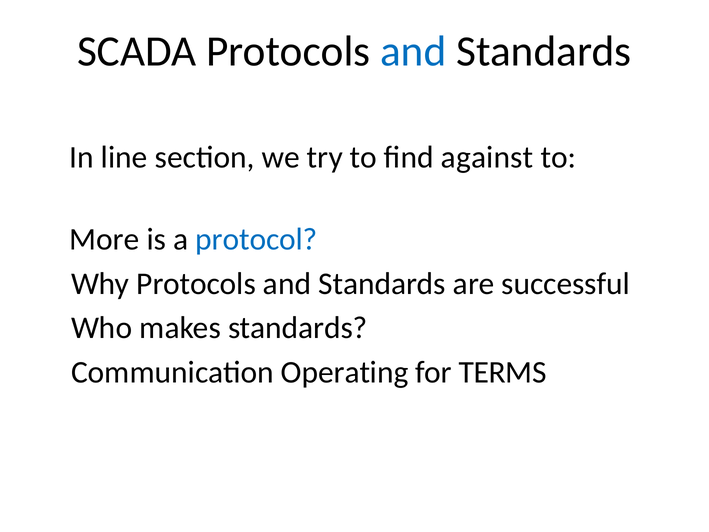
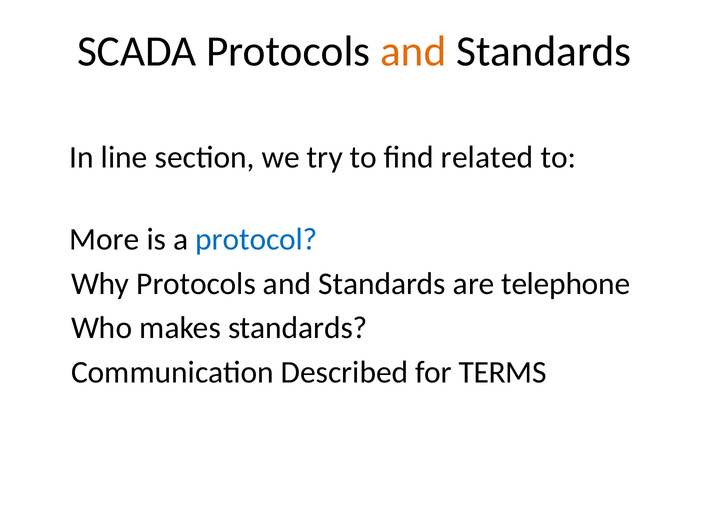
and at (413, 51) colour: blue -> orange
against: against -> related
successful: successful -> telephone
Operating: Operating -> Described
